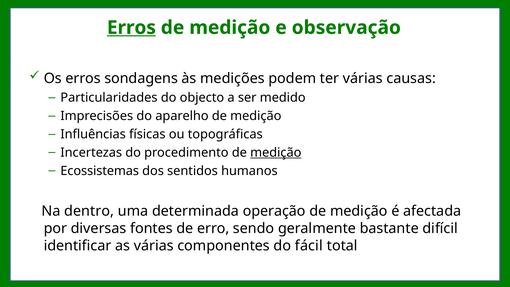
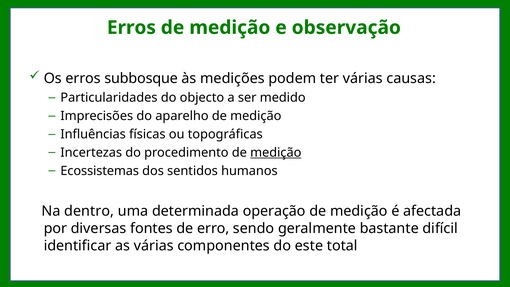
Erros at (131, 28) underline: present -> none
sondagens: sondagens -> subbosque
fácil: fácil -> este
